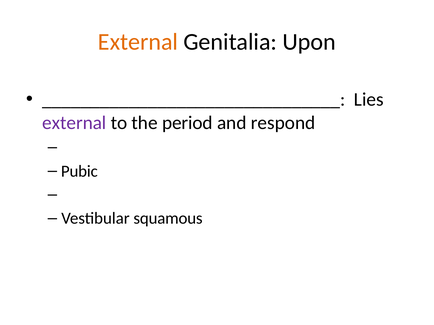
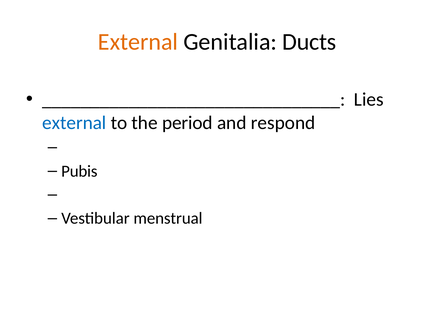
Upon: Upon -> Ducts
external at (74, 123) colour: purple -> blue
Pubic: Pubic -> Pubis
squamous: squamous -> menstrual
